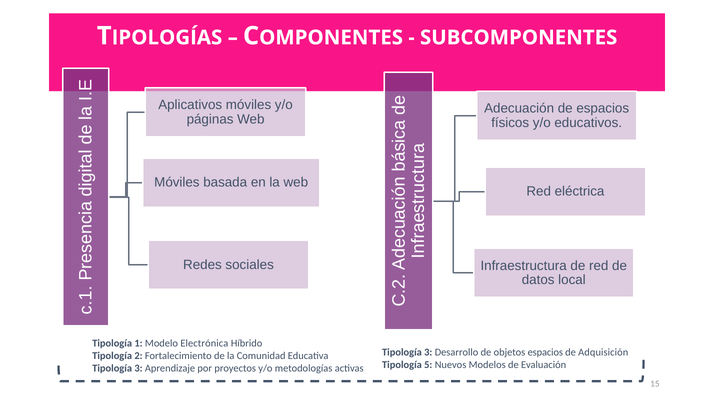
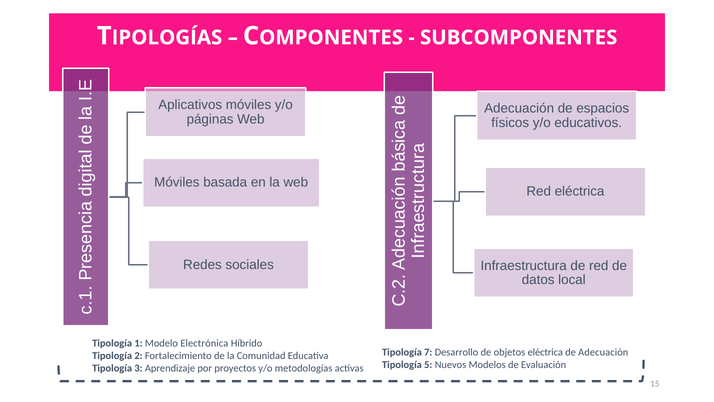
3 at (428, 352): 3 -> 7
objetos espacios: espacios -> eléctrica
de Adquisición: Adquisición -> Adecuación
